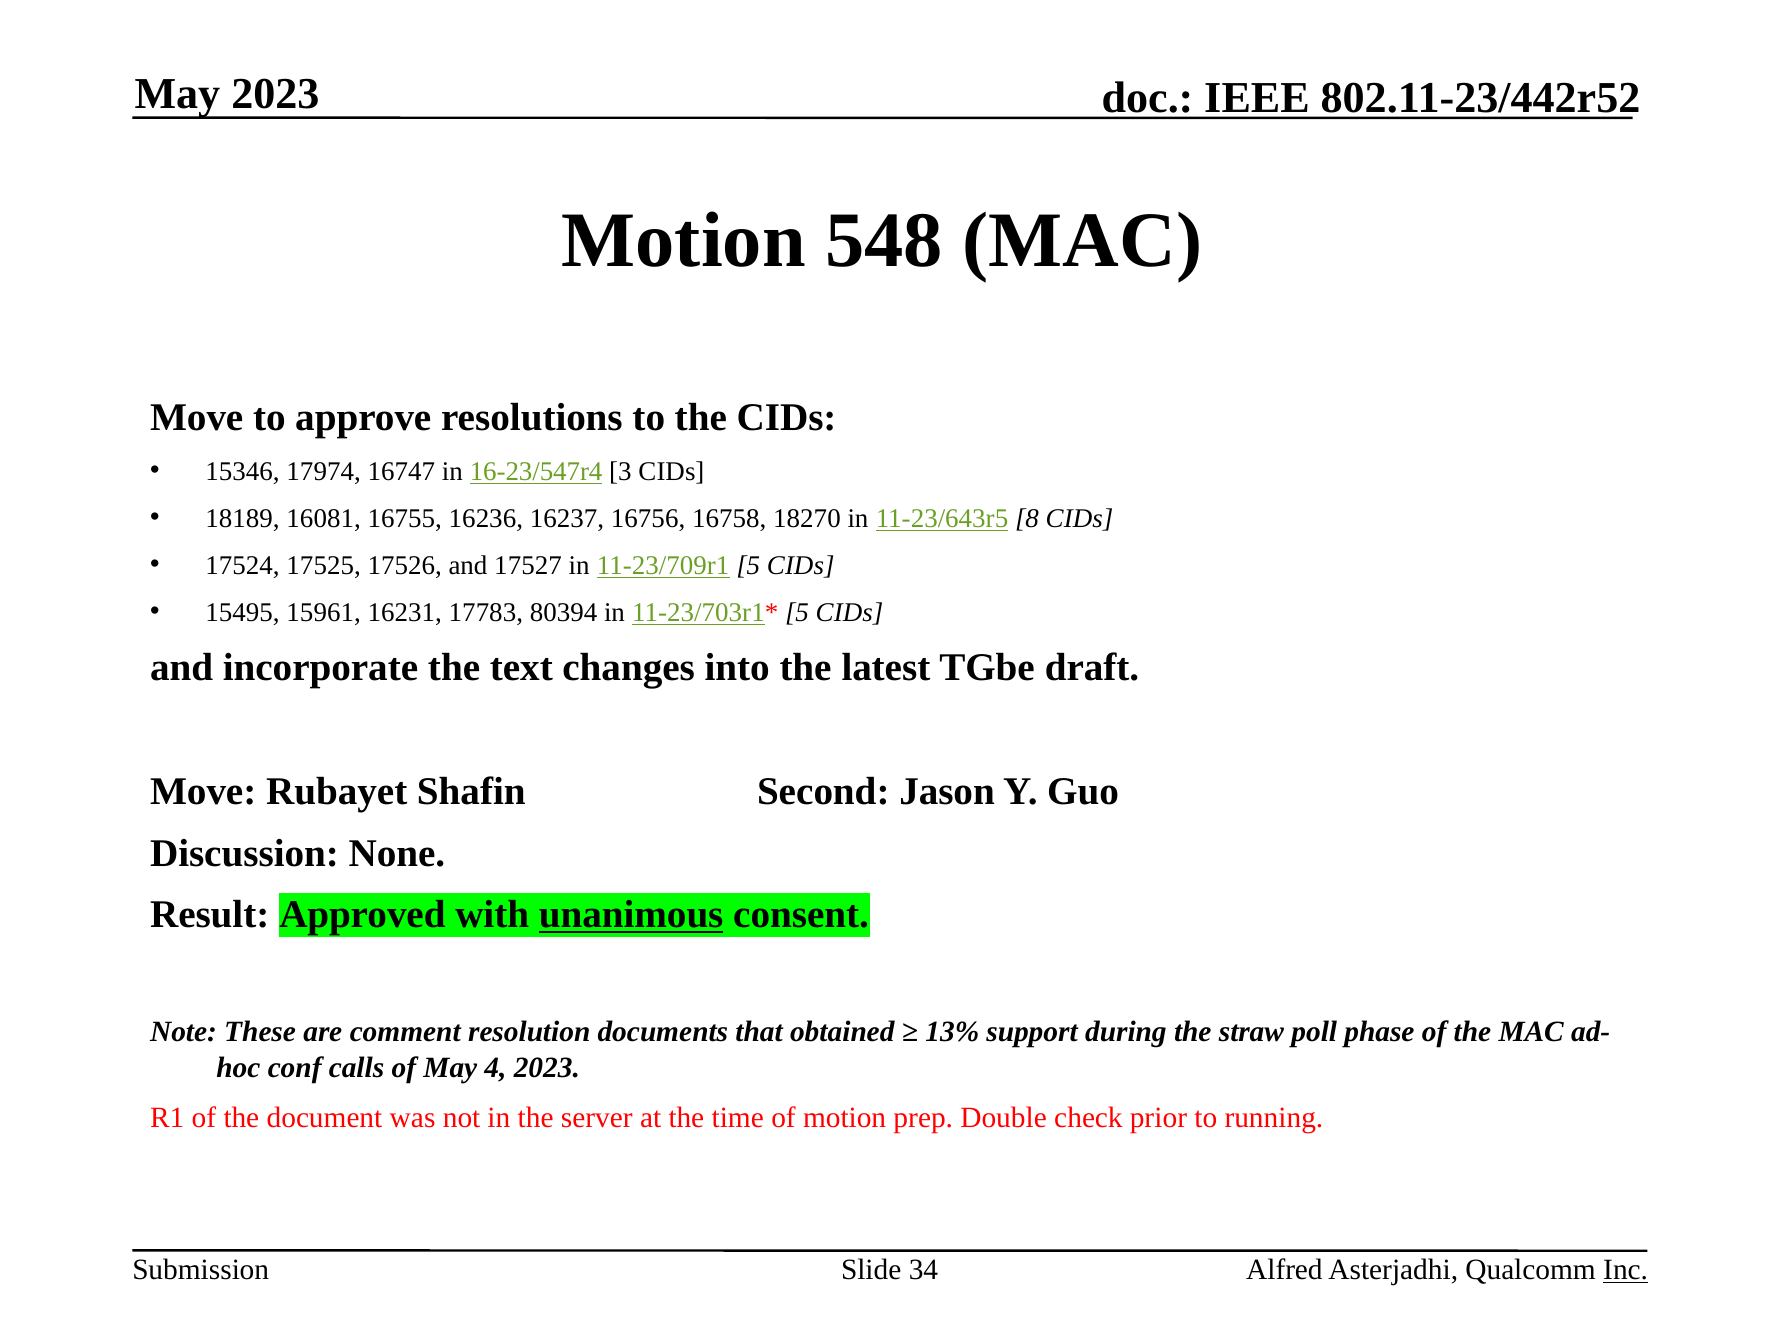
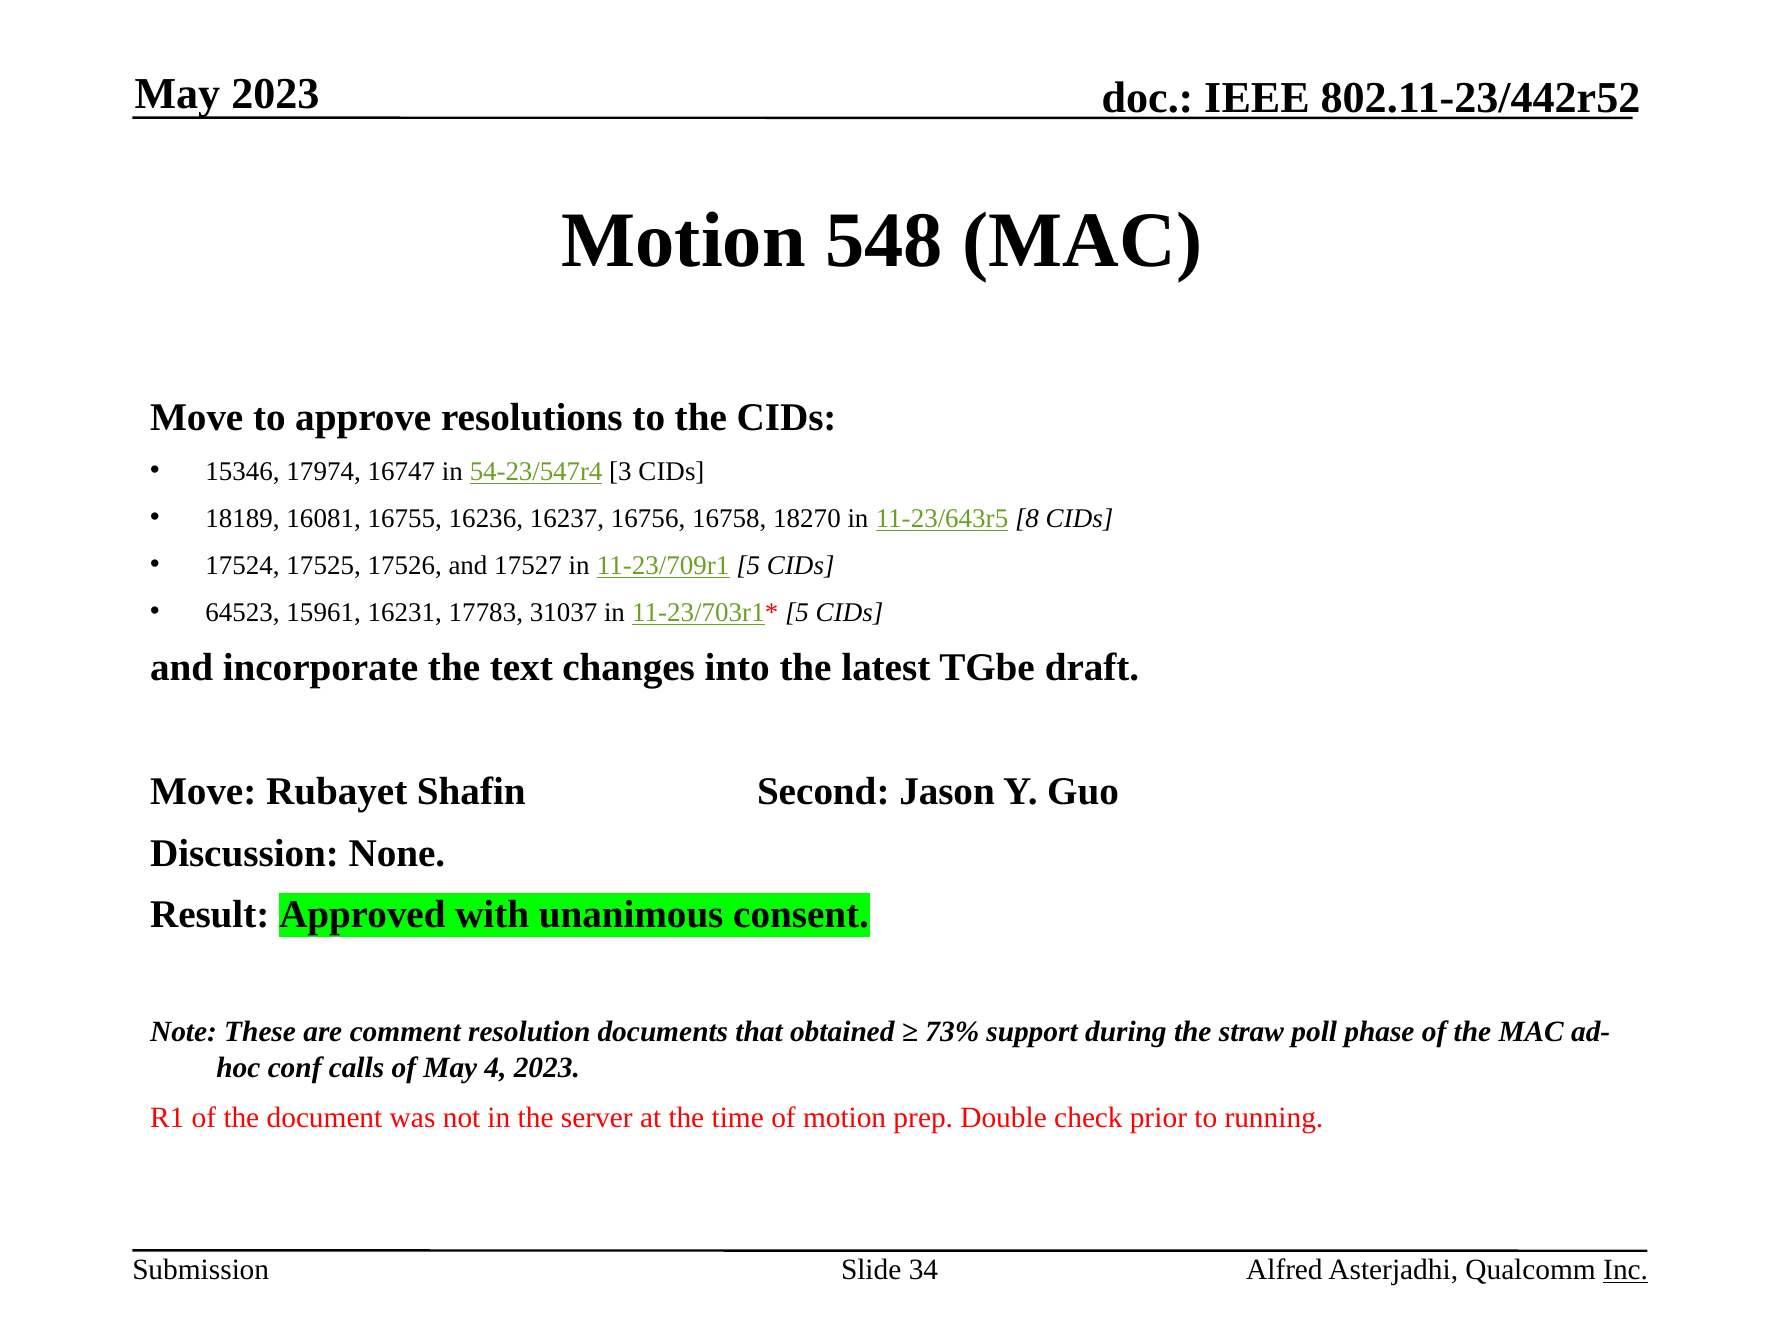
16-23/547r4: 16-23/547r4 -> 54-23/547r4
15495: 15495 -> 64523
80394: 80394 -> 31037
unanimous underline: present -> none
13%: 13% -> 73%
